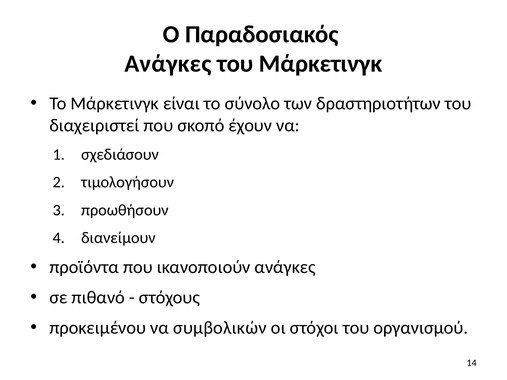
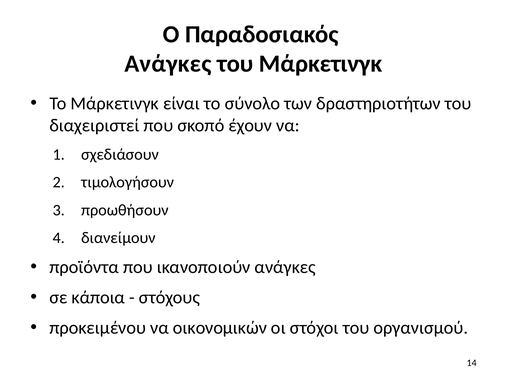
πιθανό: πιθανό -> κάποια
συμβολικών: συμβολικών -> οικονομικών
